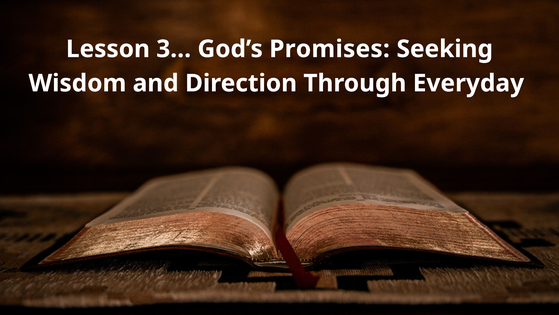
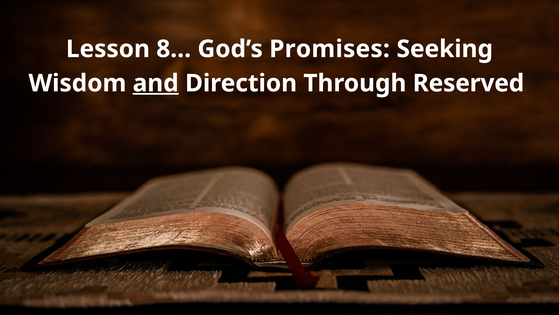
3…: 3… -> 8…
and underline: none -> present
Everyday: Everyday -> Reserved
